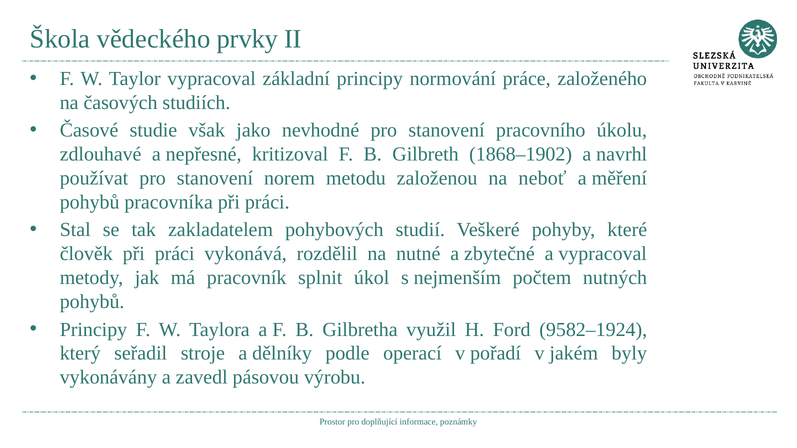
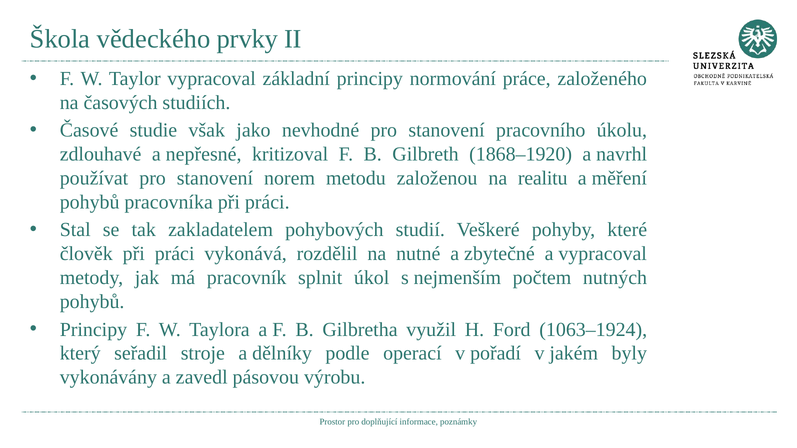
1868–1902: 1868–1902 -> 1868–1920
neboť: neboť -> realitu
9582–1924: 9582–1924 -> 1063–1924
